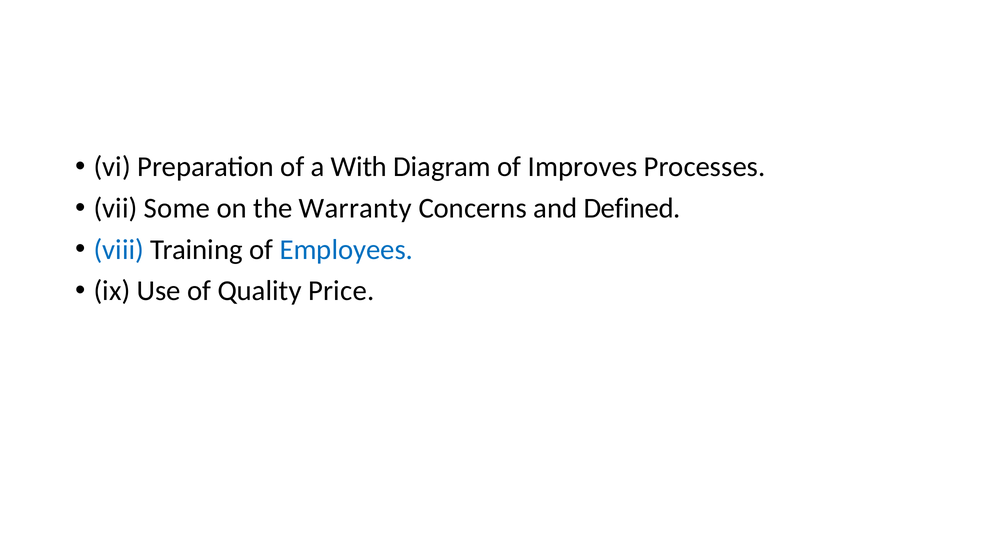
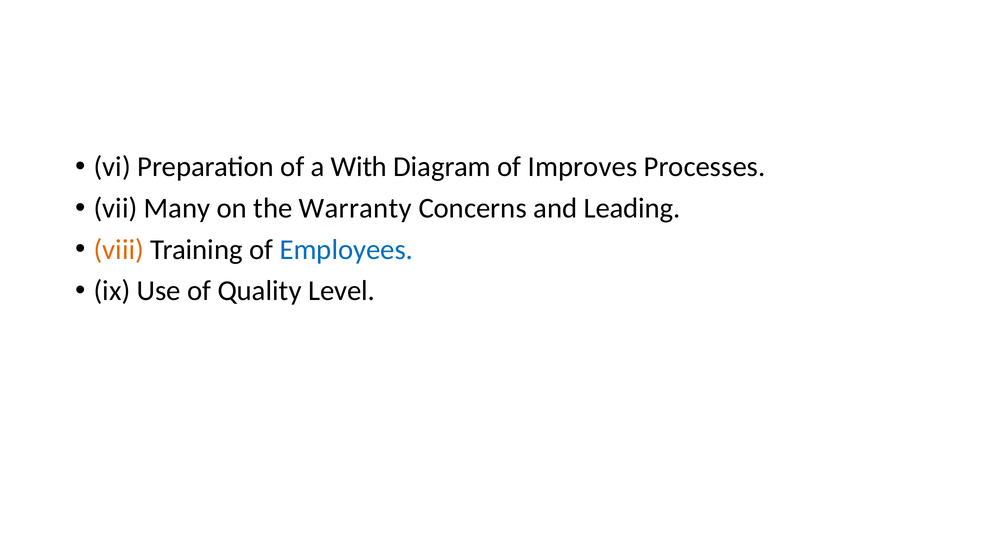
Some: Some -> Many
Defined: Defined -> Leading
viii colour: blue -> orange
Price: Price -> Level
